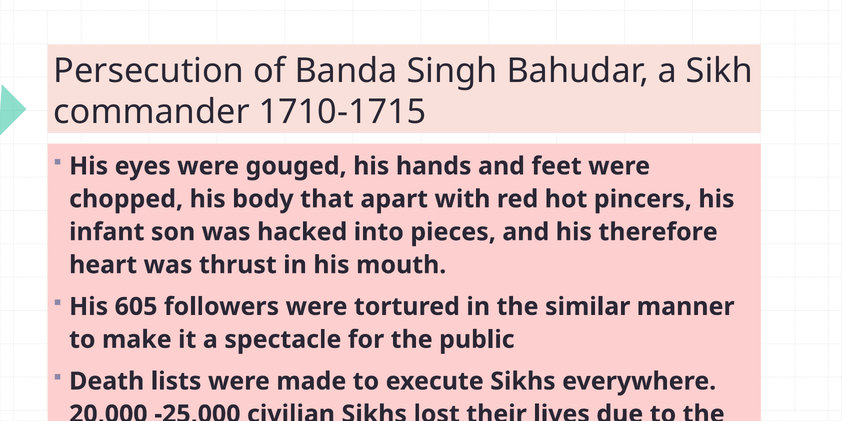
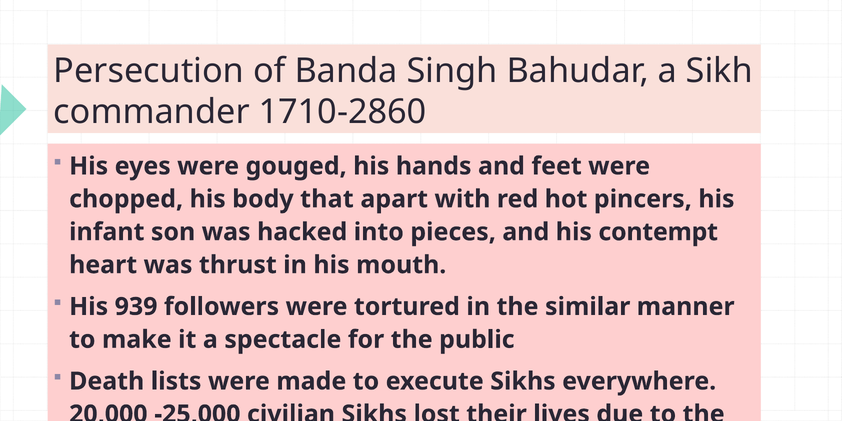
1710-1715: 1710-1715 -> 1710-2860
therefore: therefore -> contempt
605: 605 -> 939
